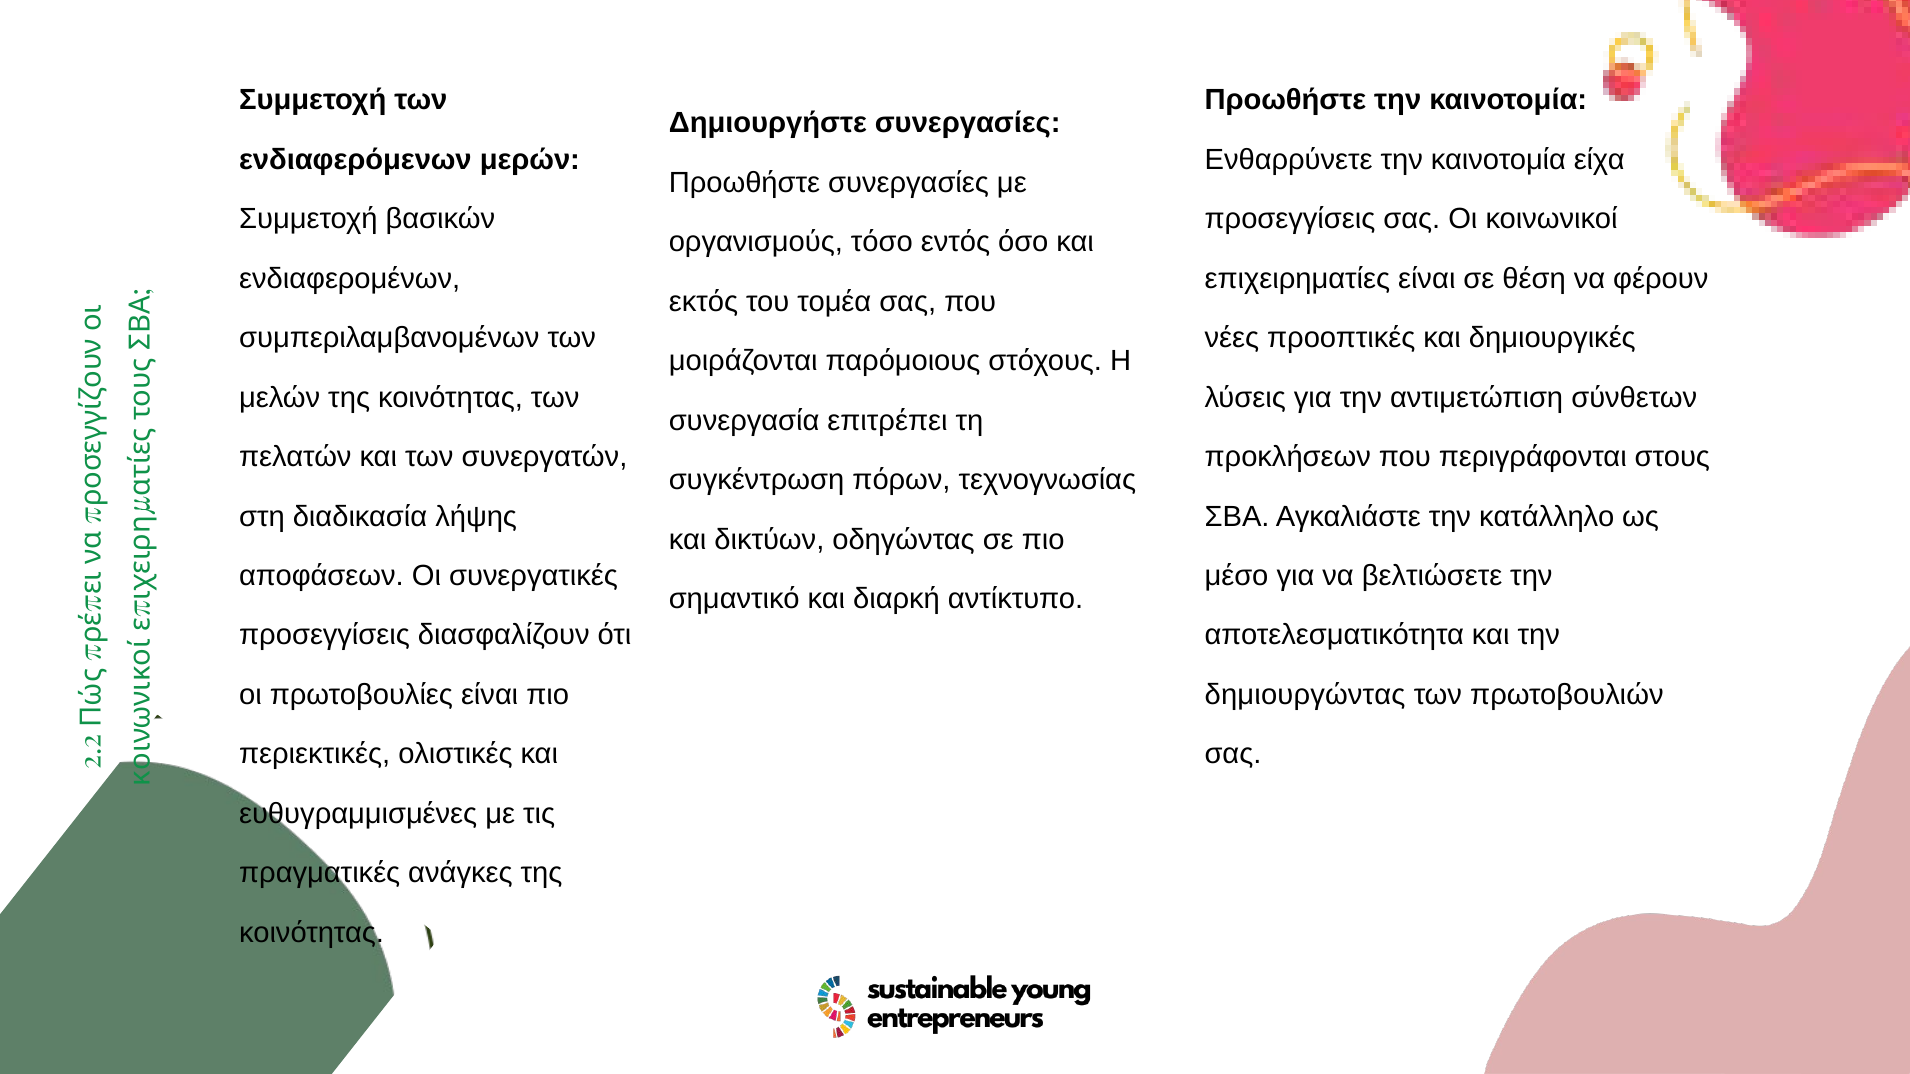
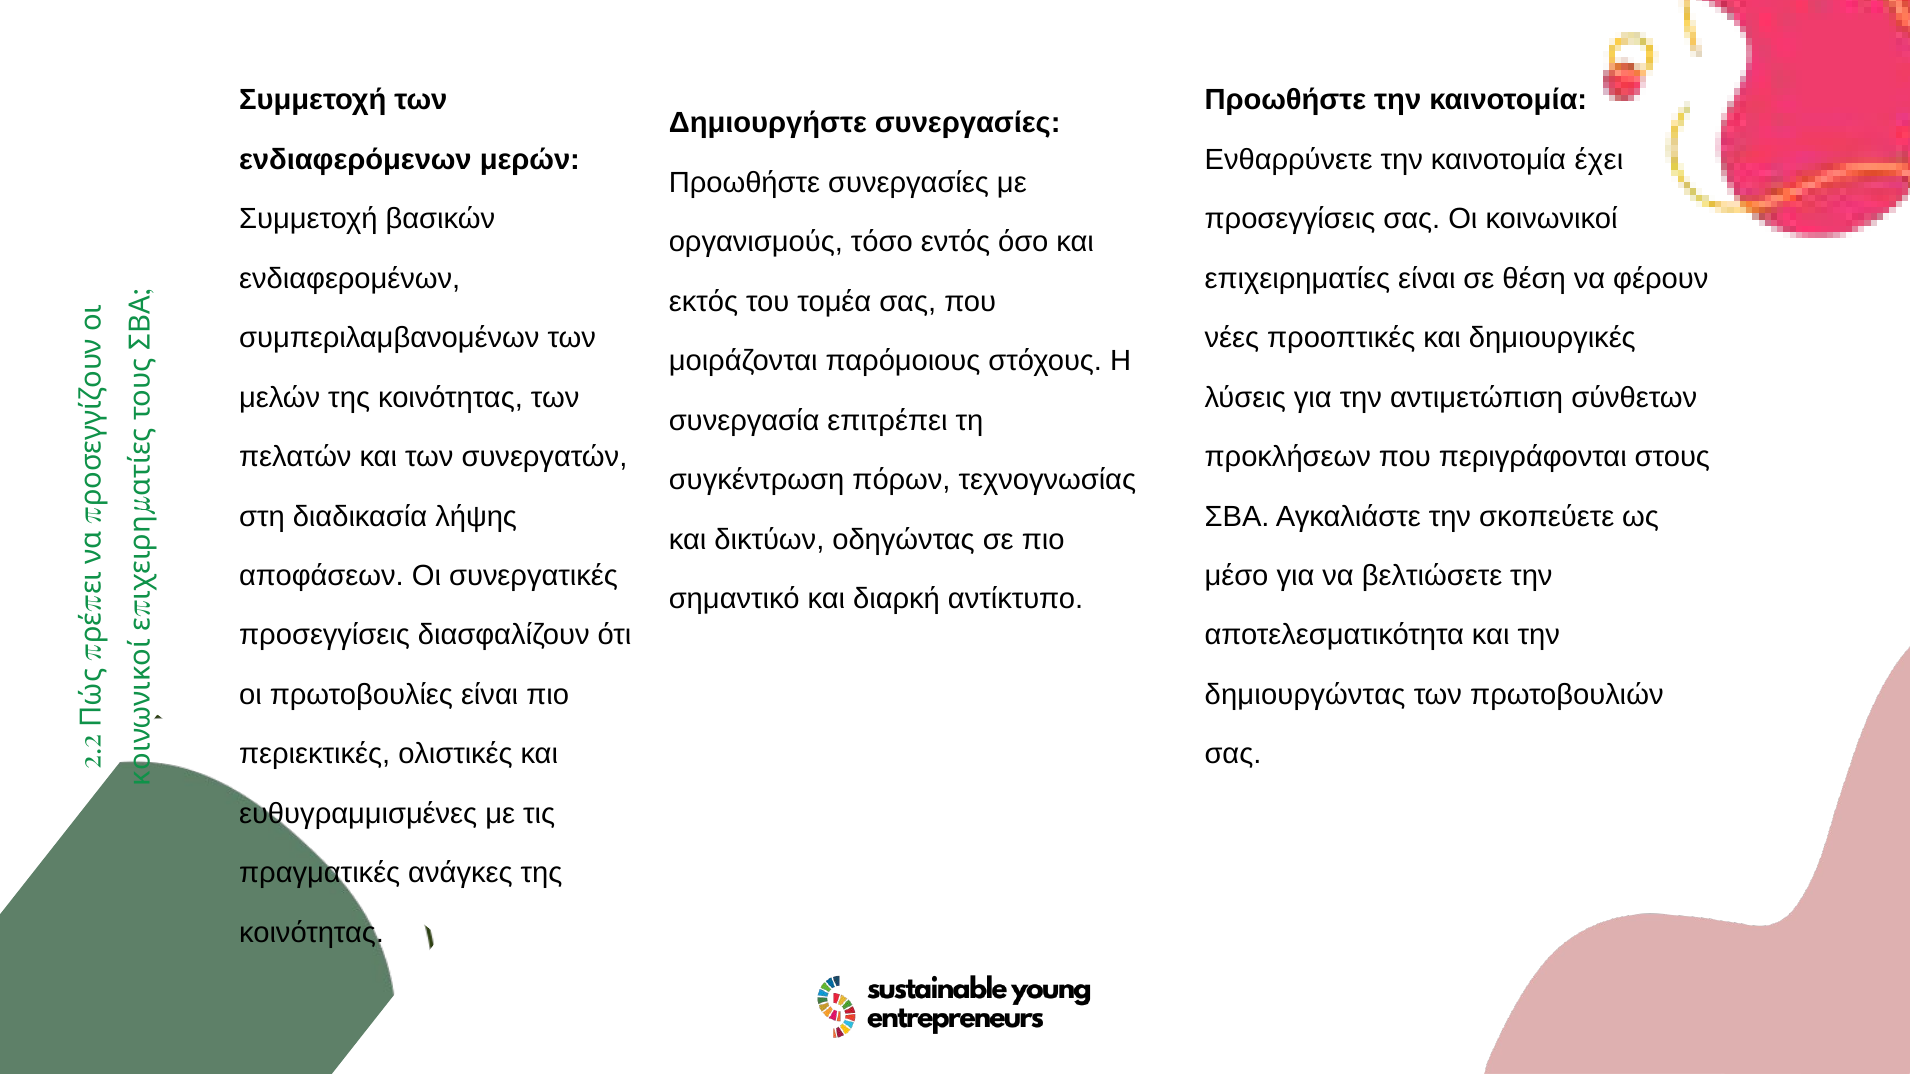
είχα: είχα -> έχει
κατάλληλο: κατάλληλο -> σκοπεύετε
